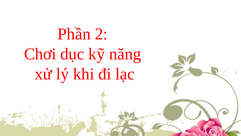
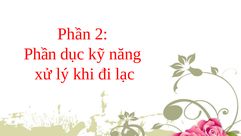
Chơi at (40, 54): Chơi -> Phần
